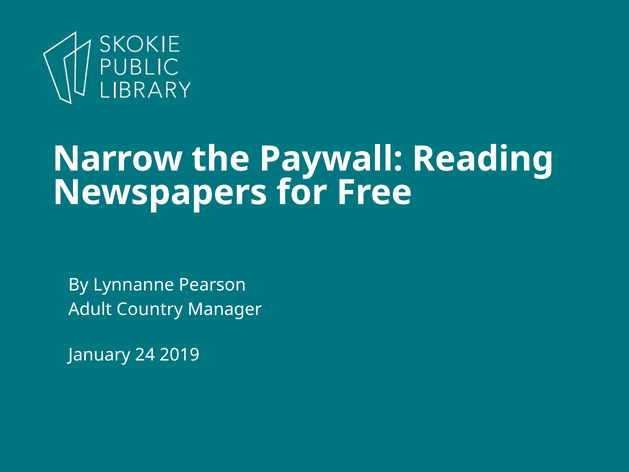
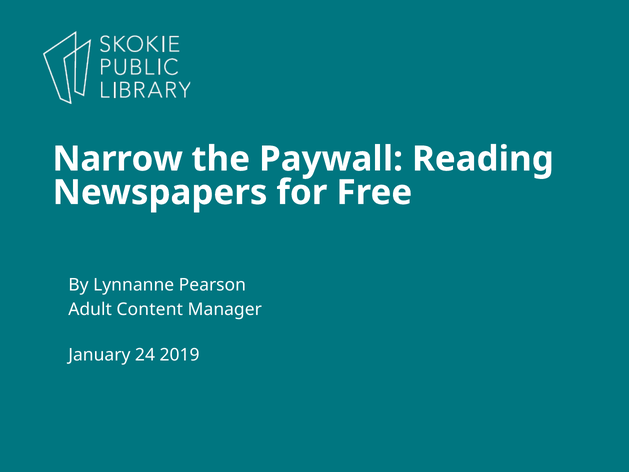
Country: Country -> Content
